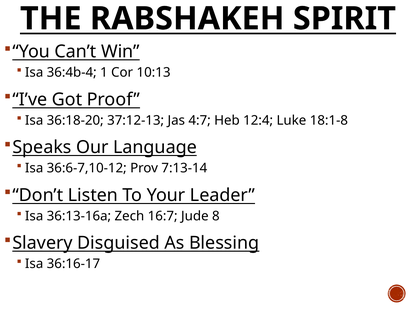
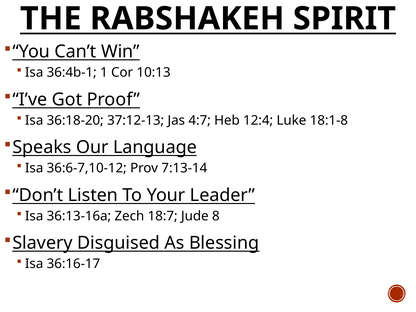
36:4b-4: 36:4b-4 -> 36:4b-1
16:7: 16:7 -> 18:7
